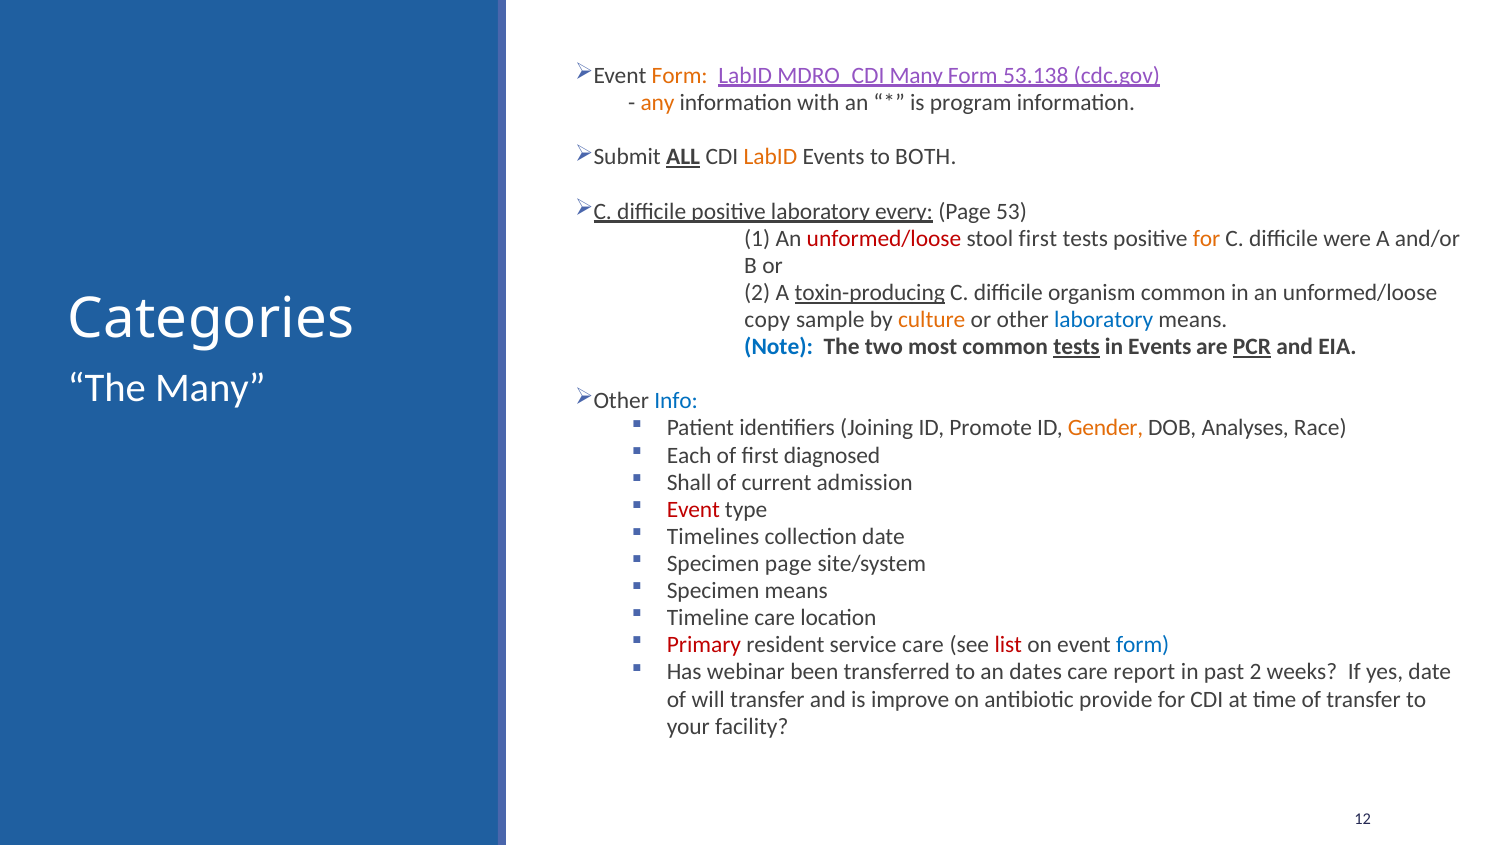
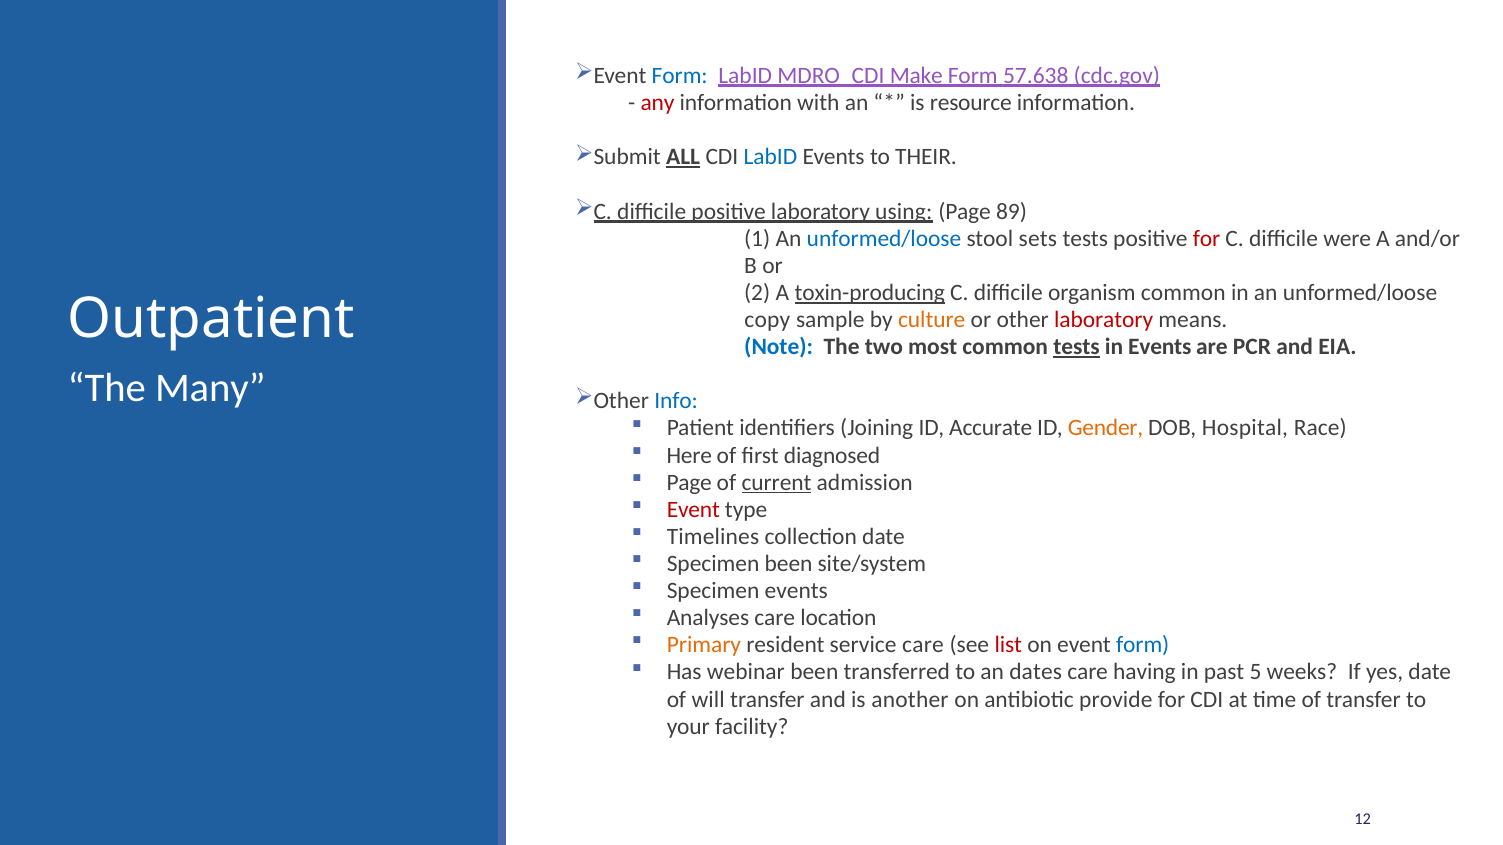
Form at (680, 75) colour: orange -> blue
MDRO_CDI Many: Many -> Make
53.138: 53.138 -> 57.638
any colour: orange -> red
program: program -> resource
LabID at (770, 157) colour: orange -> blue
BOTH: BOTH -> THEIR
every: every -> using
53: 53 -> 89
unformed/loose at (884, 239) colour: red -> blue
stool first: first -> sets
for at (1207, 239) colour: orange -> red
Categories: Categories -> Outpatient
laboratory at (1104, 320) colour: blue -> red
PCR underline: present -> none
Promote: Promote -> Accurate
Analyses: Analyses -> Hospital
Each: Each -> Here
Shall at (689, 483): Shall -> Page
current underline: none -> present
Specimen page: page -> been
Specimen means: means -> events
Timeline: Timeline -> Analyses
Primary colour: red -> orange
report: report -> having
past 2: 2 -> 5
improve: improve -> another
